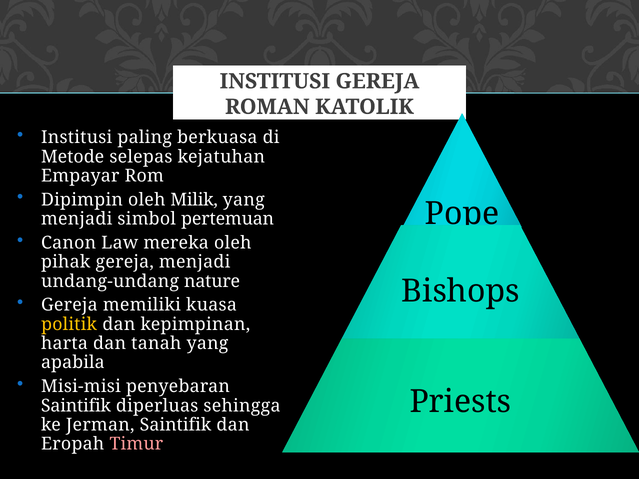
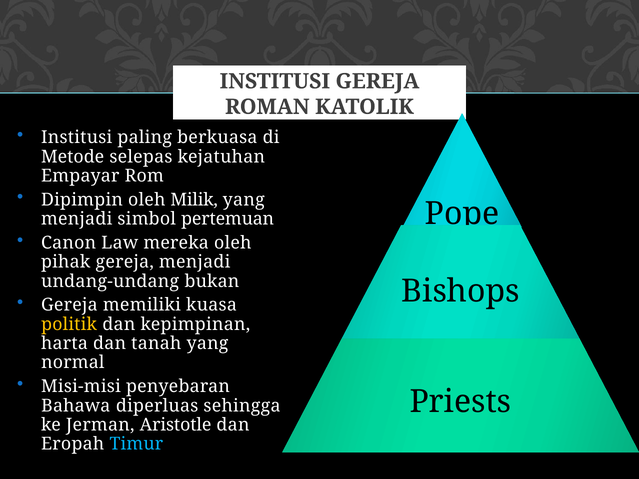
nature: nature -> bukan
apabila: apabila -> normal
Saintifik at (76, 406): Saintifik -> Bahawa
Jerman Saintifik: Saintifik -> Aristotle
Timur colour: pink -> light blue
